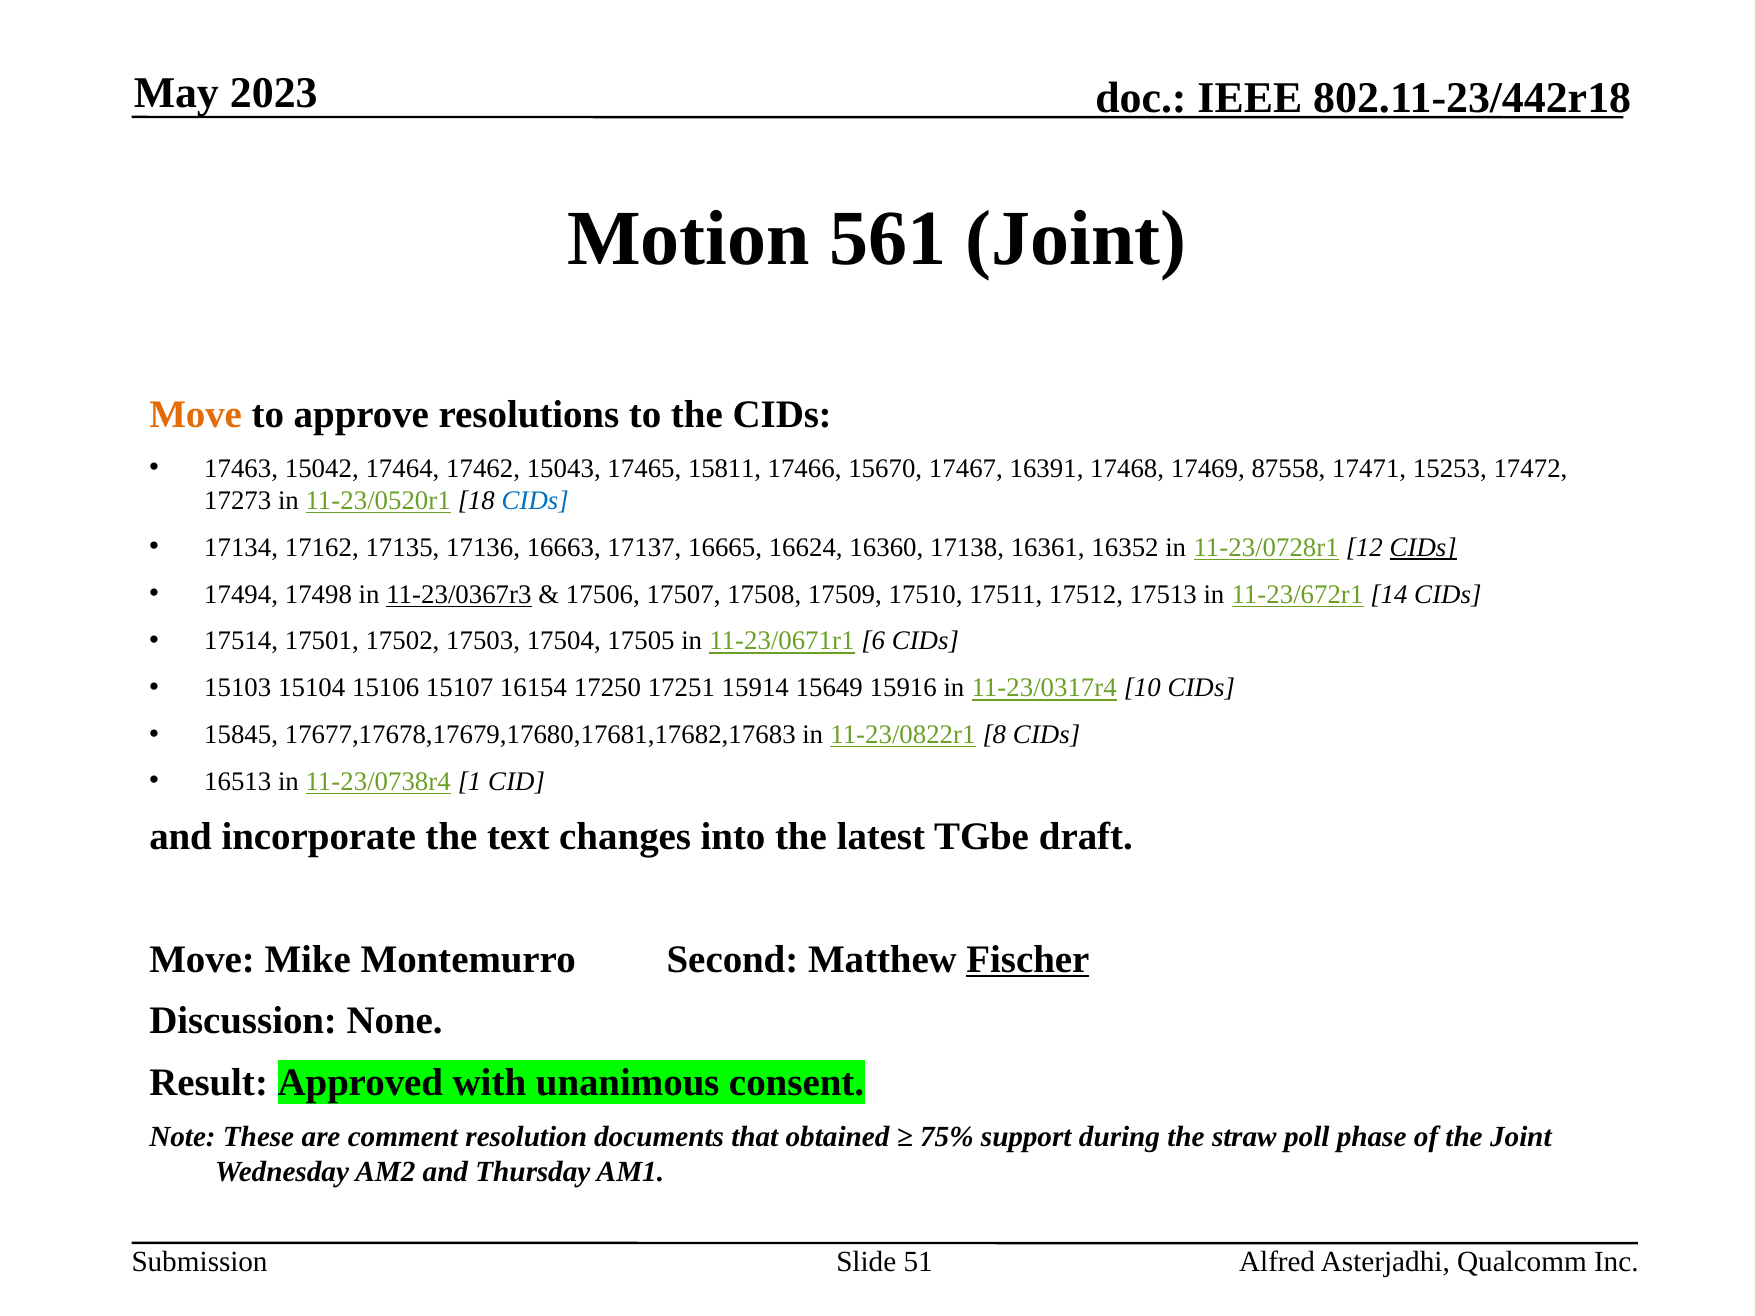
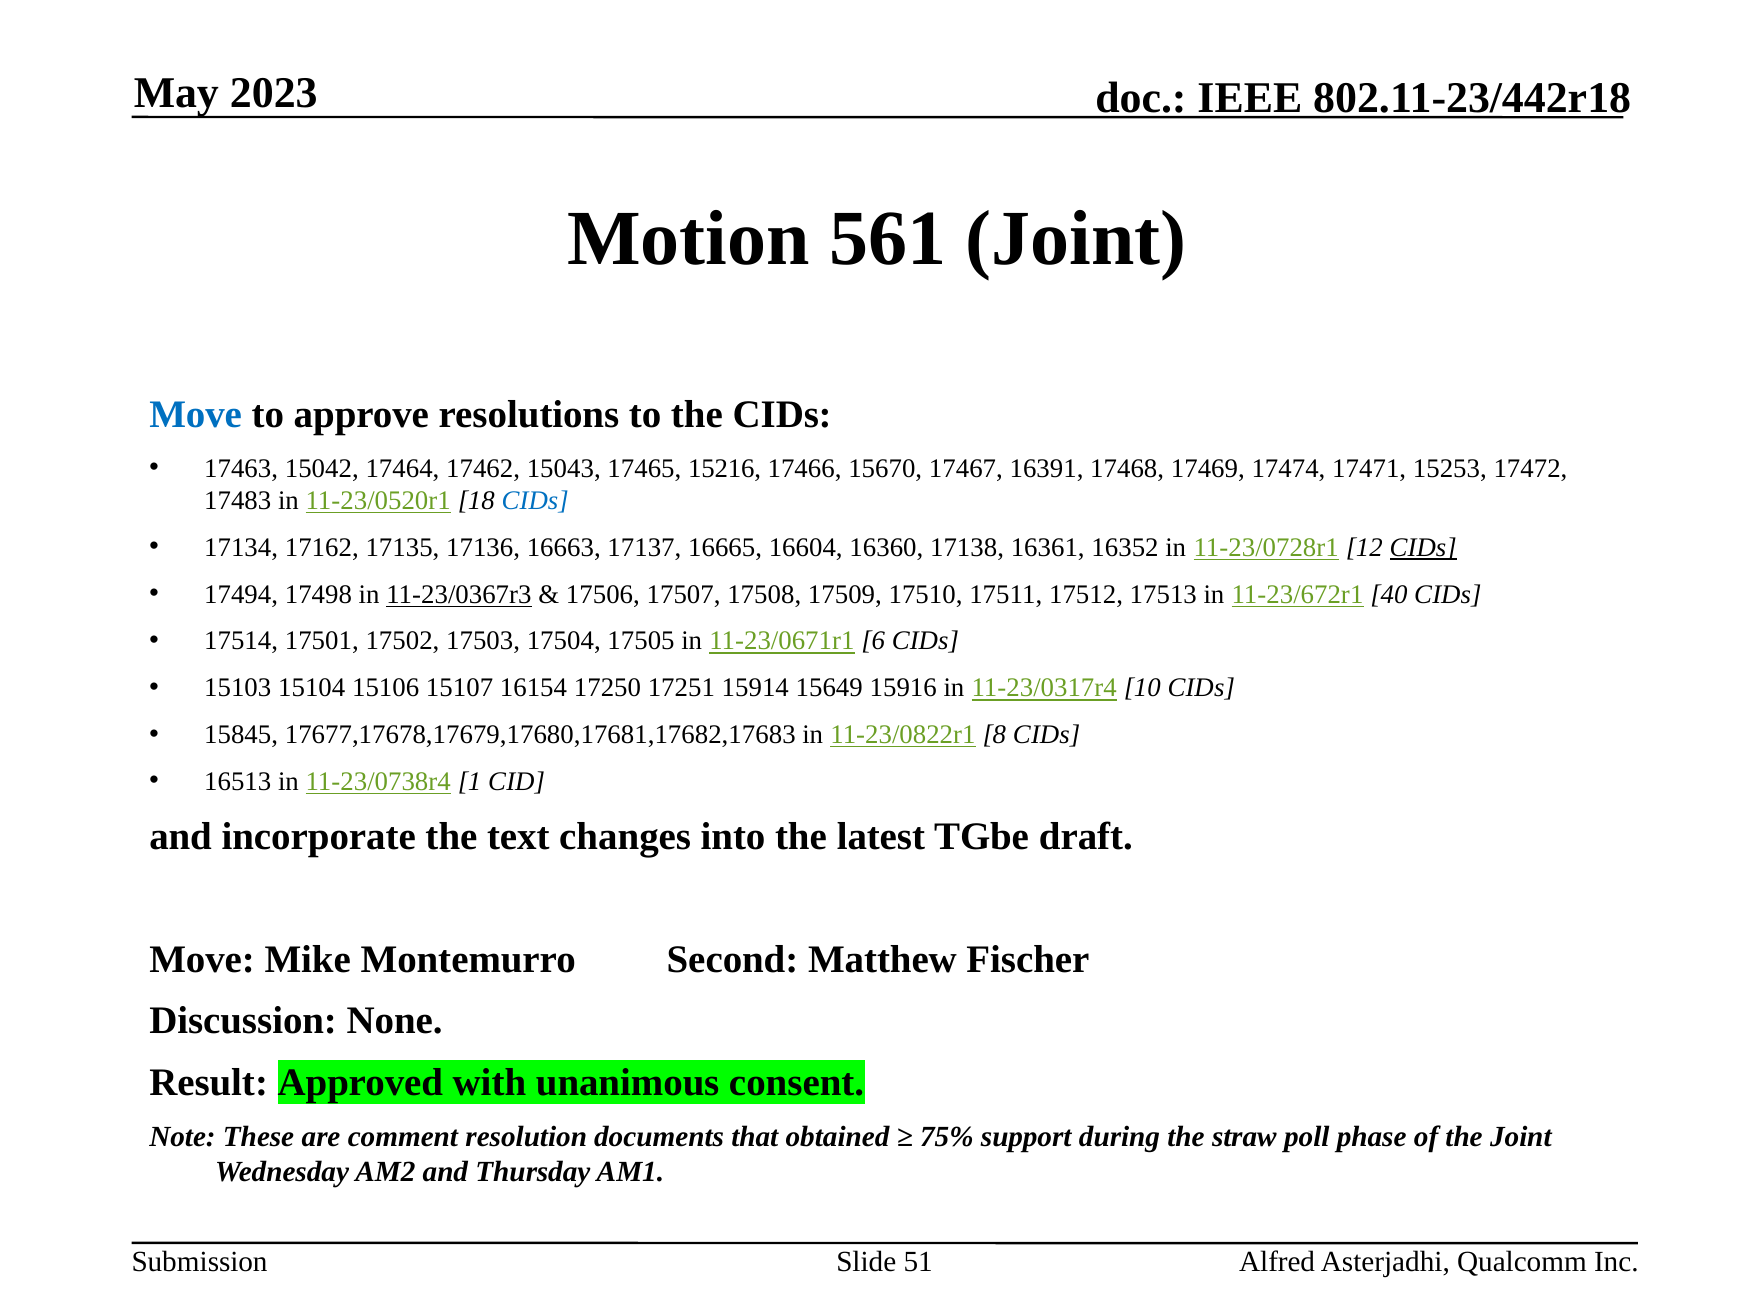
Move at (196, 415) colour: orange -> blue
15811: 15811 -> 15216
87558: 87558 -> 17474
17273: 17273 -> 17483
16624: 16624 -> 16604
14: 14 -> 40
Fischer underline: present -> none
